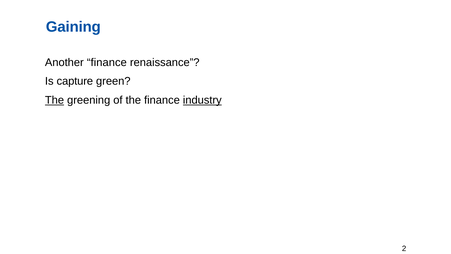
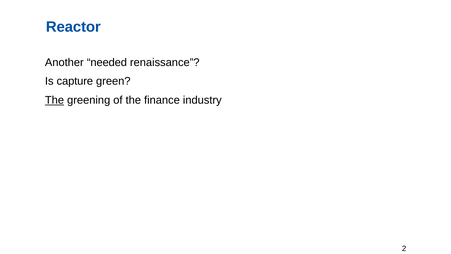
Gaining: Gaining -> Reactor
Another finance: finance -> needed
industry underline: present -> none
